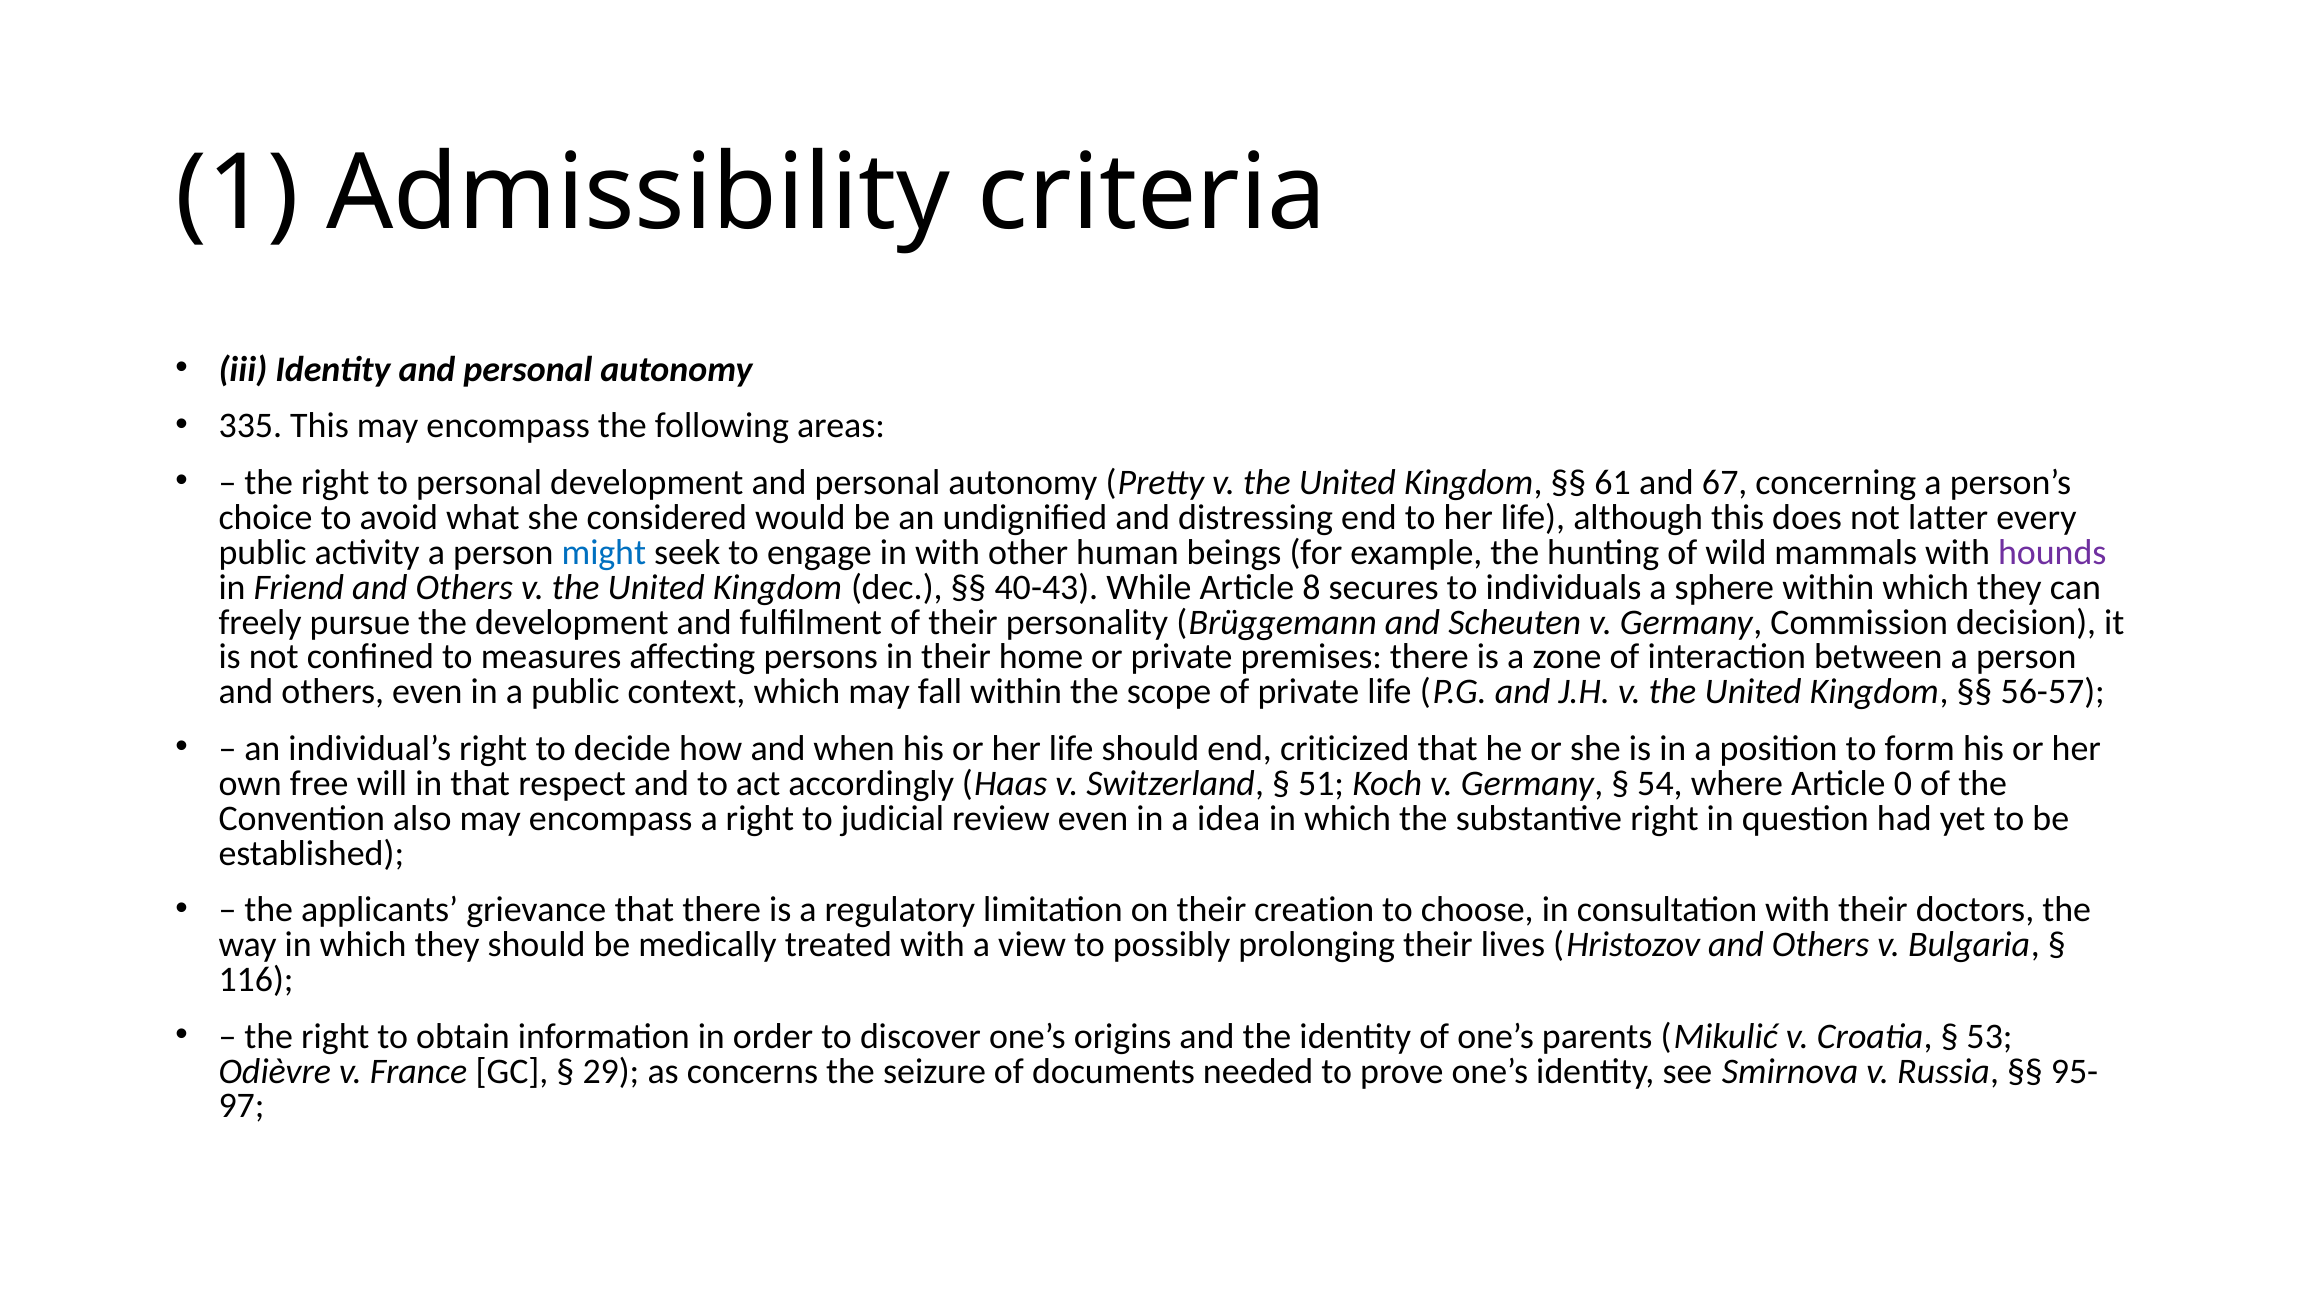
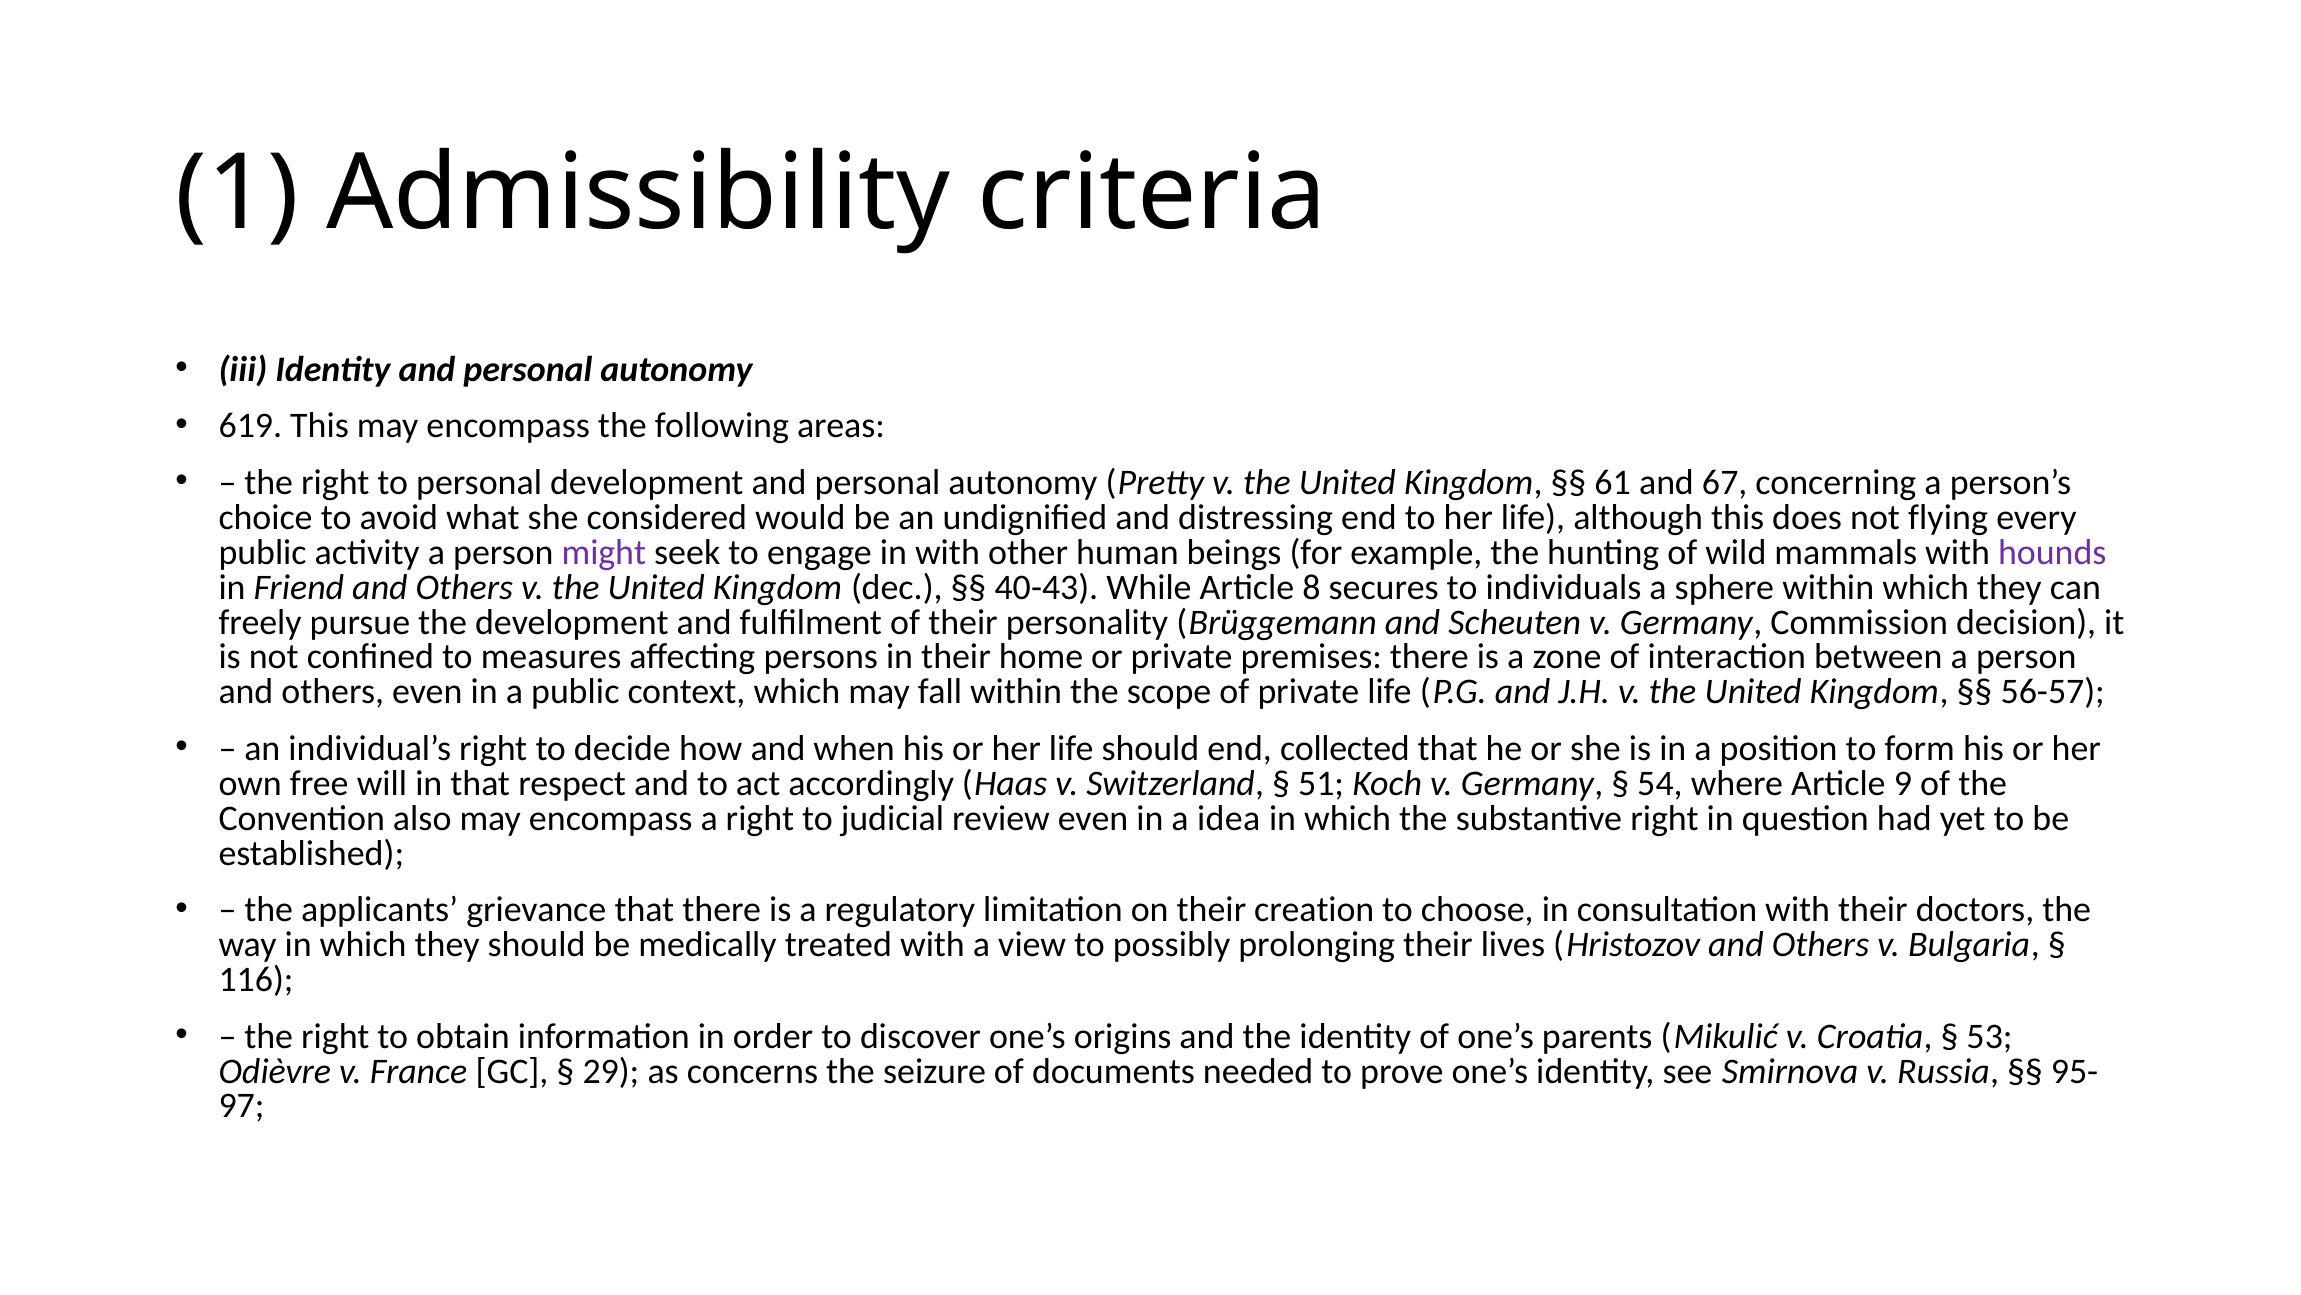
335: 335 -> 619
latter: latter -> flying
might colour: blue -> purple
criticized: criticized -> collected
0: 0 -> 9
